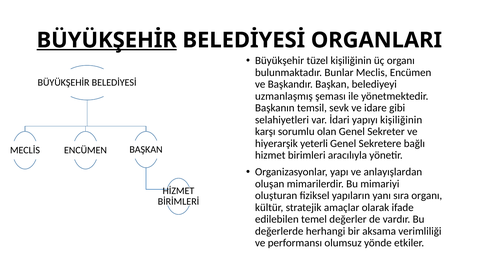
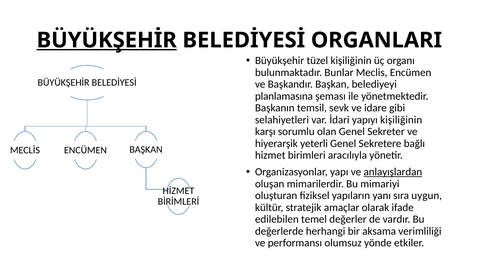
uzmanlaşmış: uzmanlaşmış -> planlamasına
anlayışlardan underline: none -> present
sıra organı: organı -> uygun
